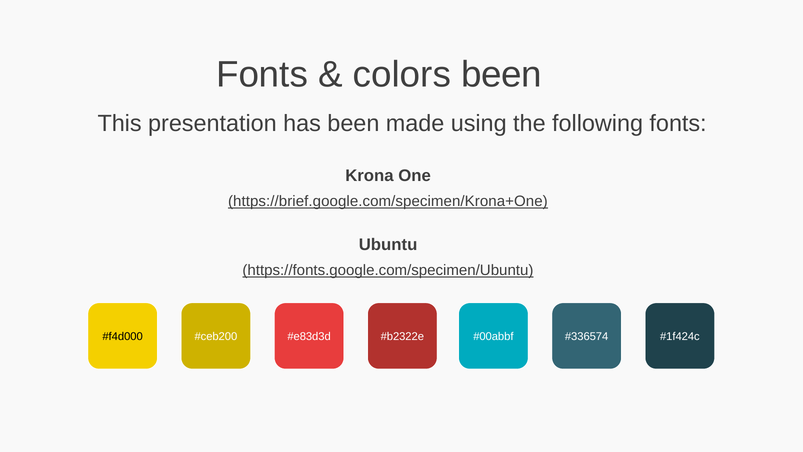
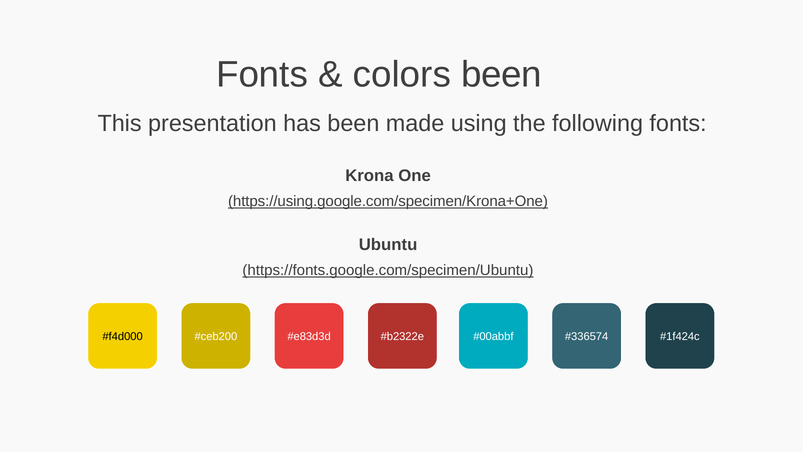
https://brief.google.com/specimen/Krona+One: https://brief.google.com/specimen/Krona+One -> https://using.google.com/specimen/Krona+One
